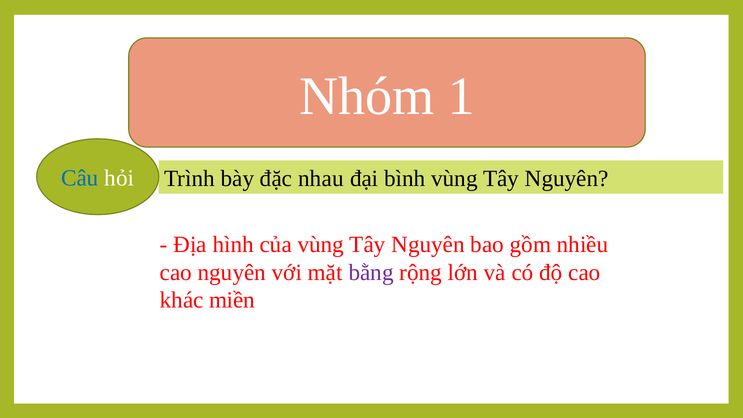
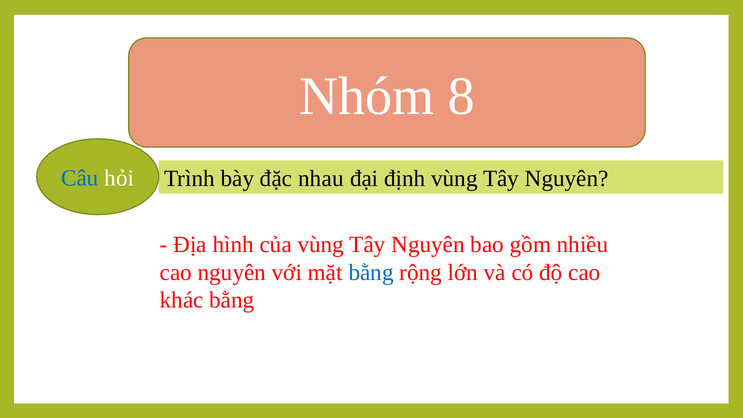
1: 1 -> 8
bình: bình -> định
bằng at (371, 272) colour: purple -> blue
khác miền: miền -> bằng
